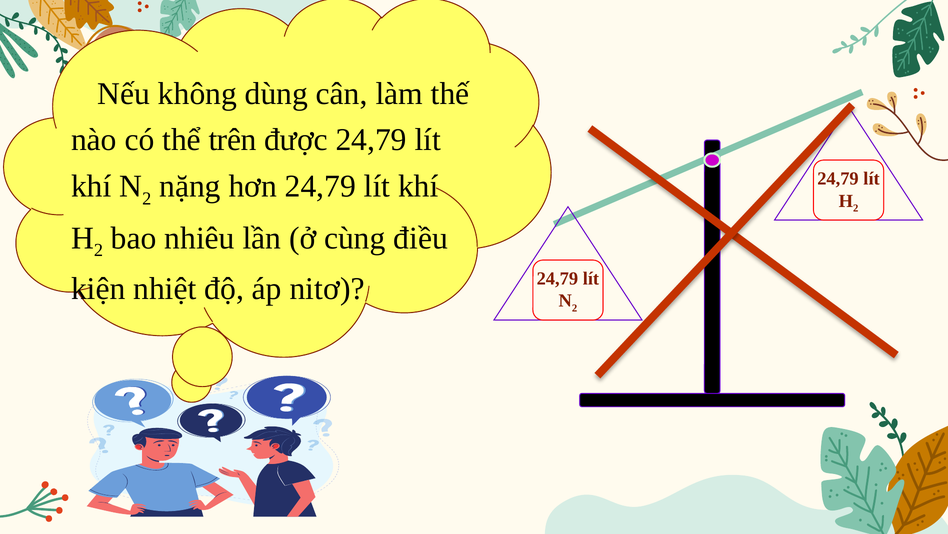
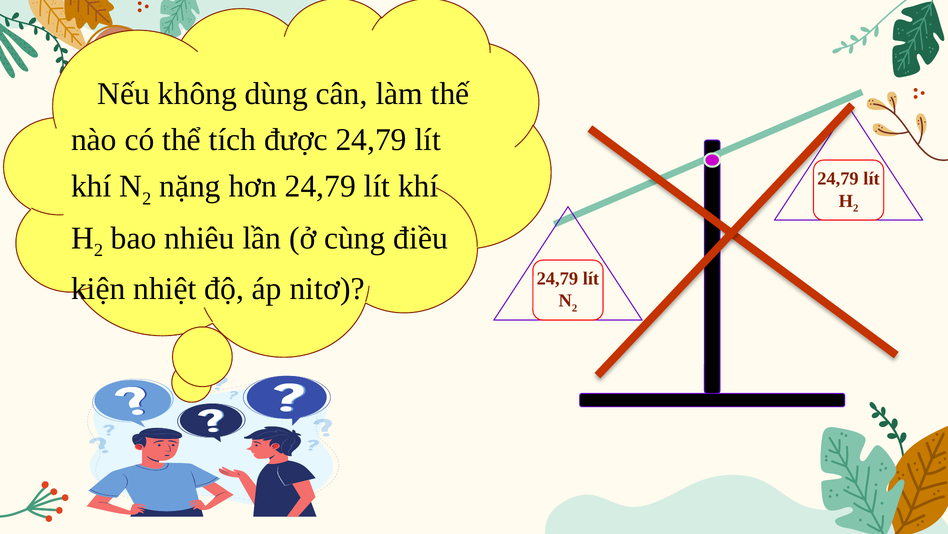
trên: trên -> tích
